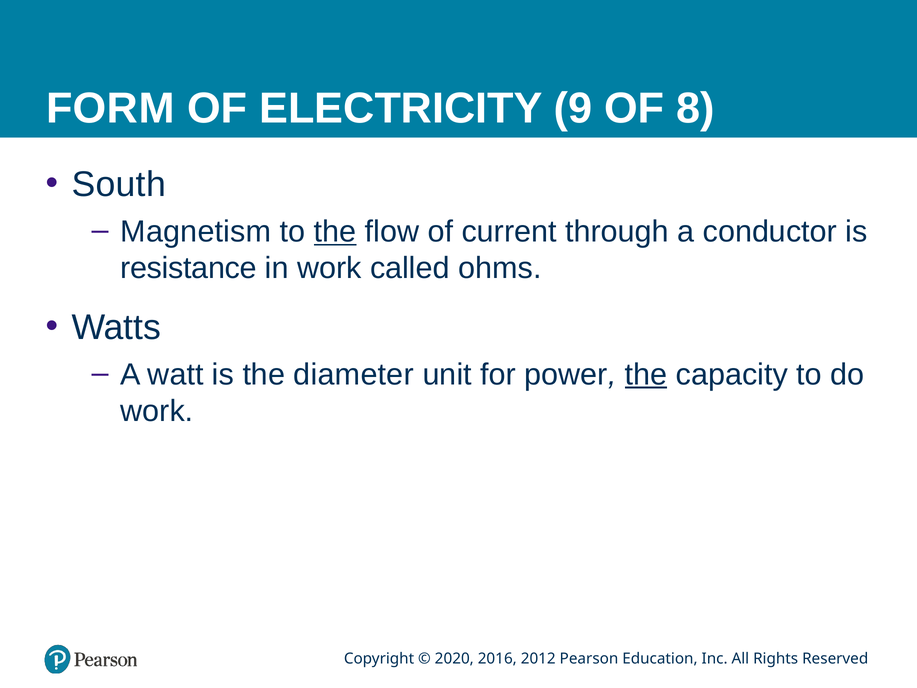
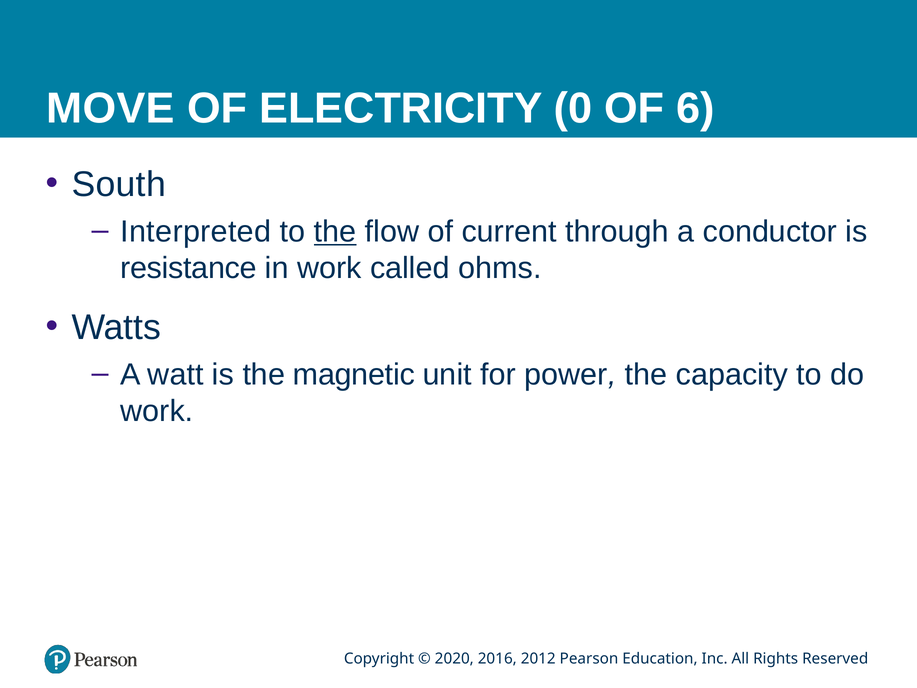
FORM: FORM -> MOVE
9: 9 -> 0
8: 8 -> 6
Magnetism: Magnetism -> Interpreted
diameter: diameter -> magnetic
the at (646, 374) underline: present -> none
